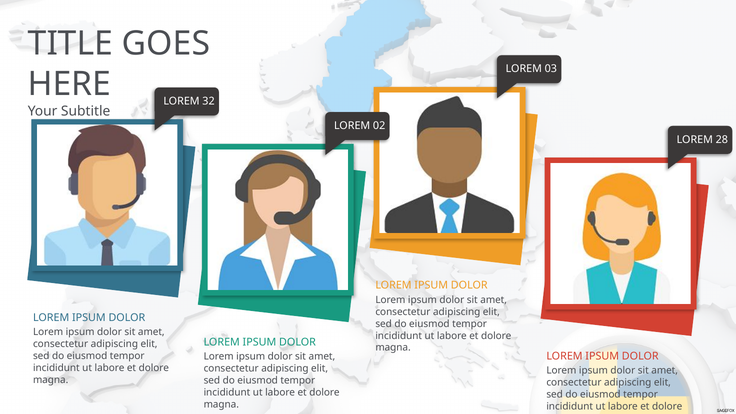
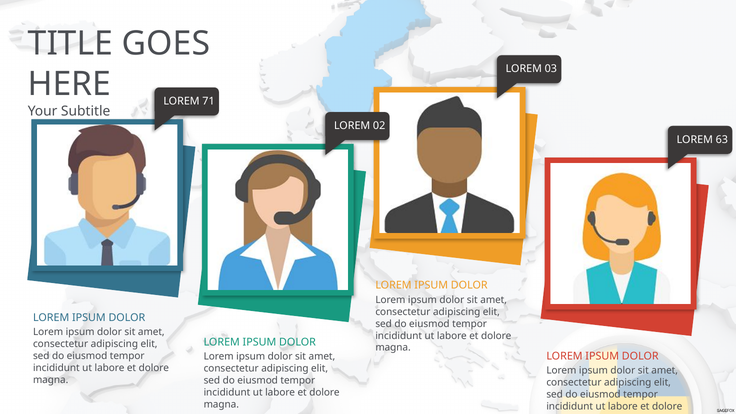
32: 32 -> 71
28: 28 -> 63
